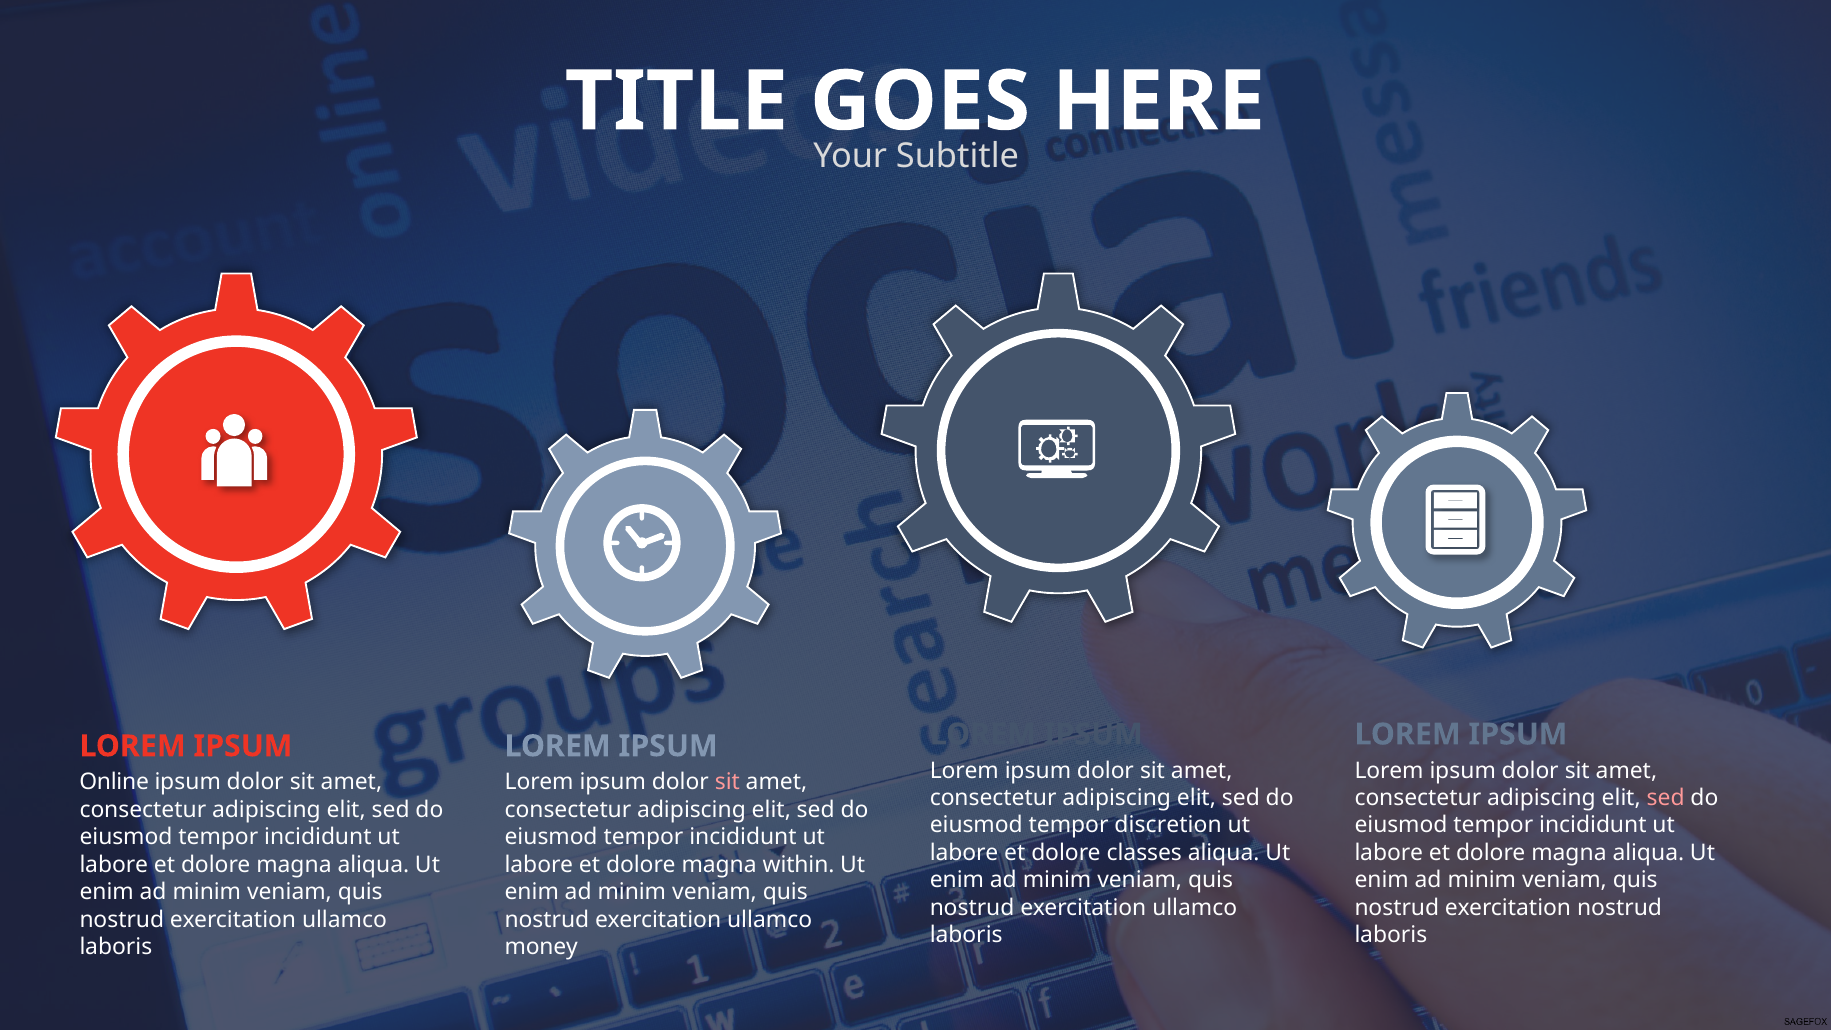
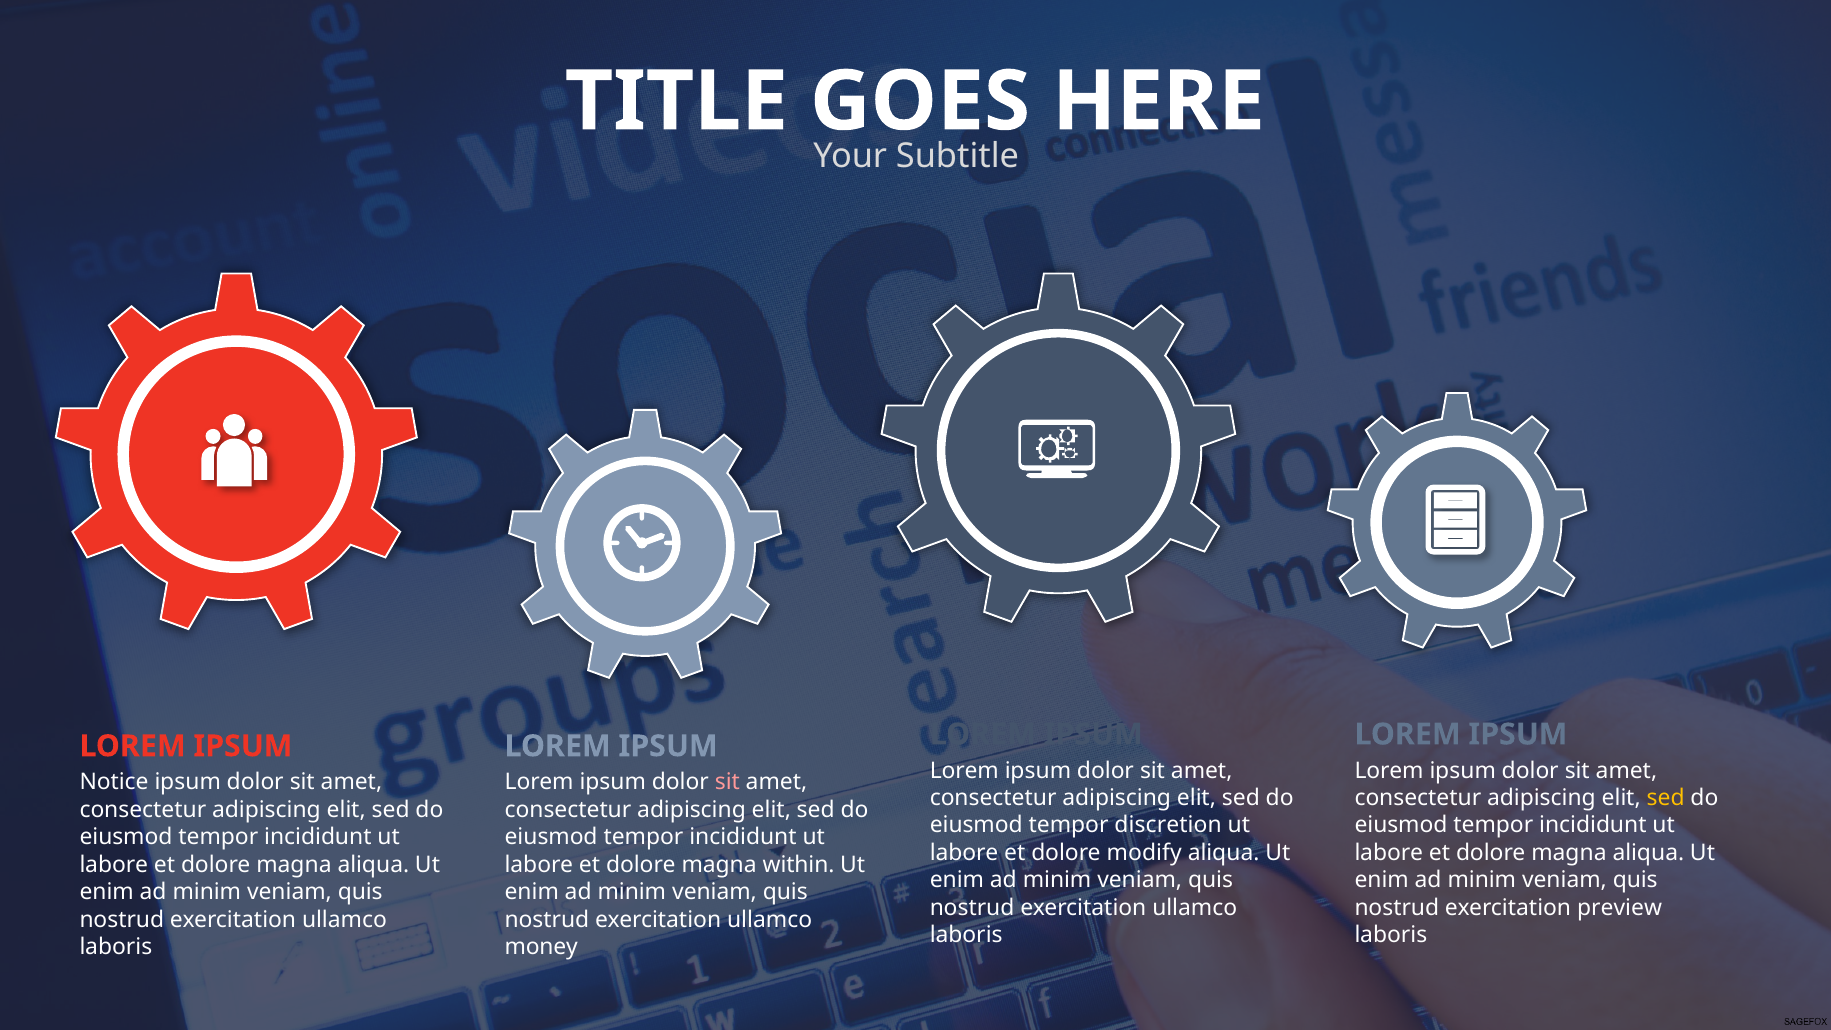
Online: Online -> Notice
sed at (1666, 798) colour: pink -> yellow
classes: classes -> modify
exercitation nostrud: nostrud -> preview
